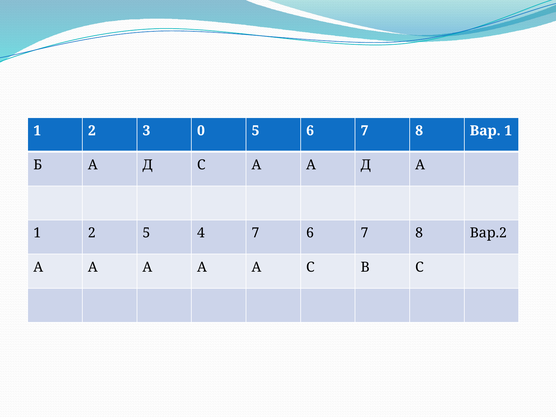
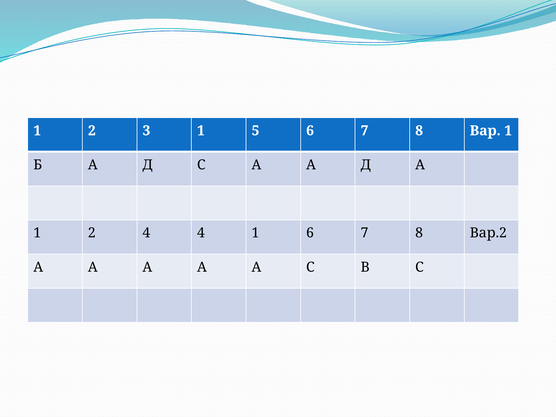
3 0: 0 -> 1
2 5: 5 -> 4
4 7: 7 -> 1
